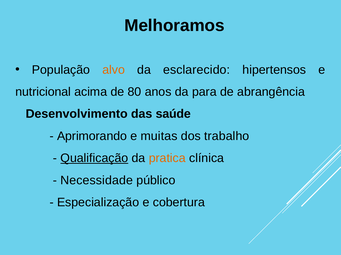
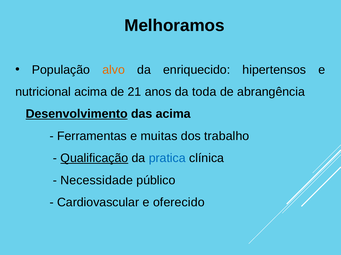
esclarecido: esclarecido -> enriquecido
80: 80 -> 21
para: para -> toda
Desenvolvimento underline: none -> present
das saúde: saúde -> acima
Aprimorando: Aprimorando -> Ferramentas
pratica colour: orange -> blue
Especialização: Especialização -> Cardiovascular
cobertura: cobertura -> oferecido
